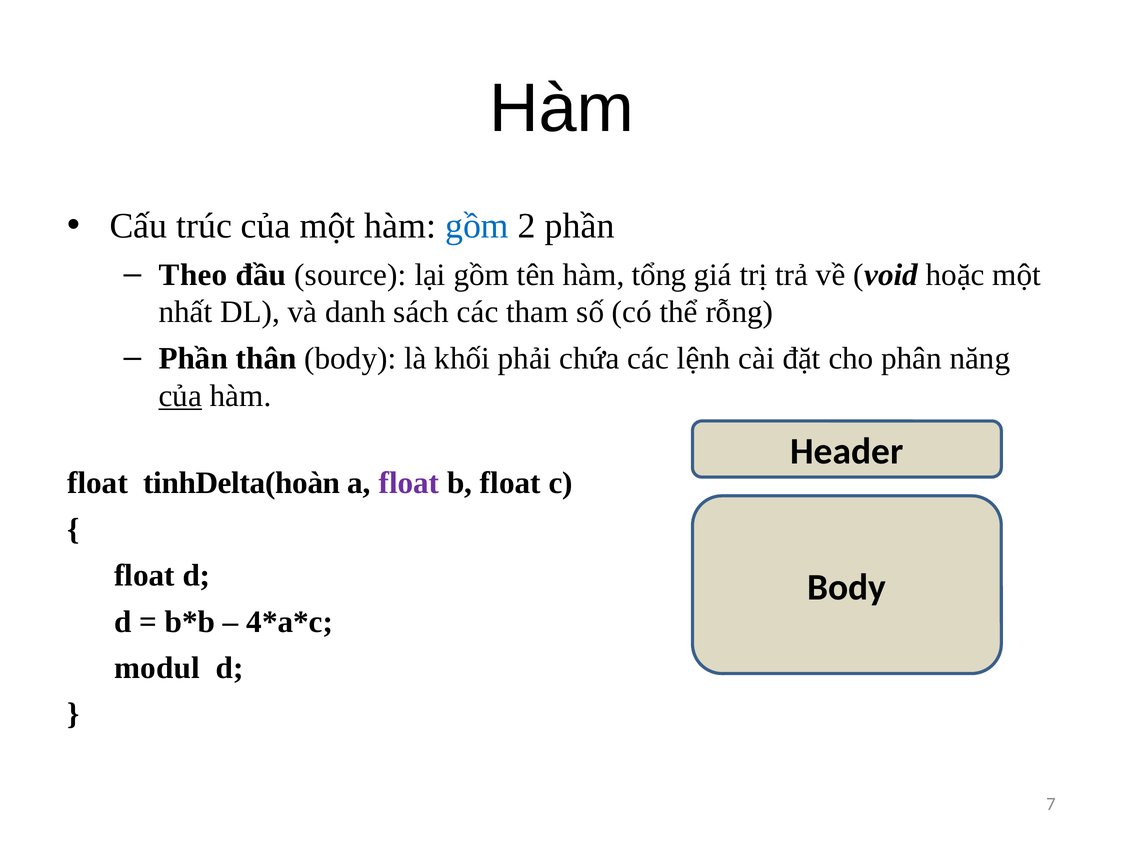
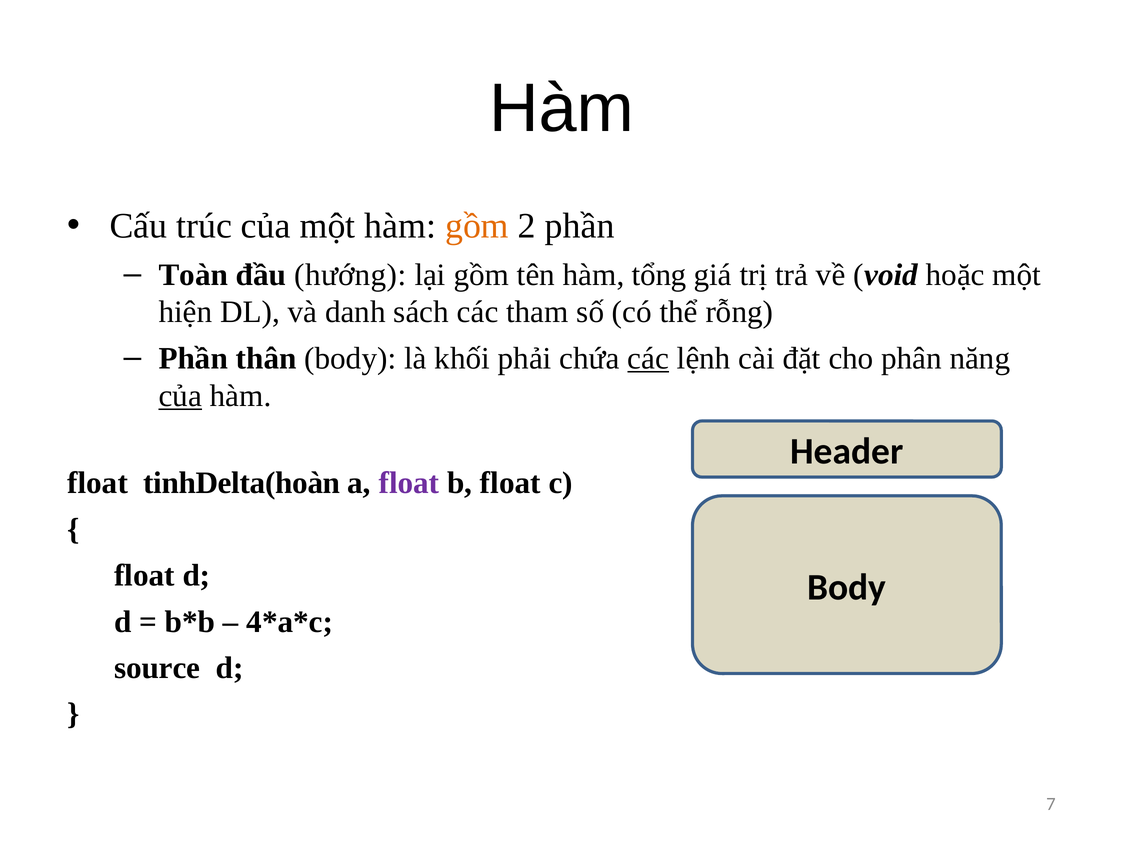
gồm at (477, 226) colour: blue -> orange
Theo: Theo -> Toàn
source: source -> hướng
nhất: nhất -> hiện
các at (648, 358) underline: none -> present
modul: modul -> source
